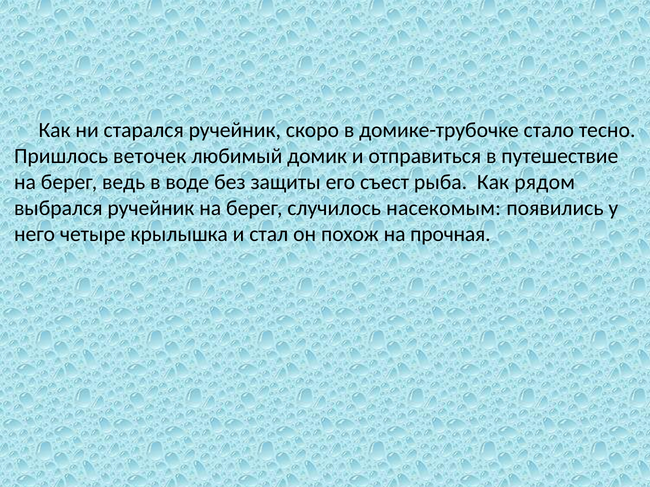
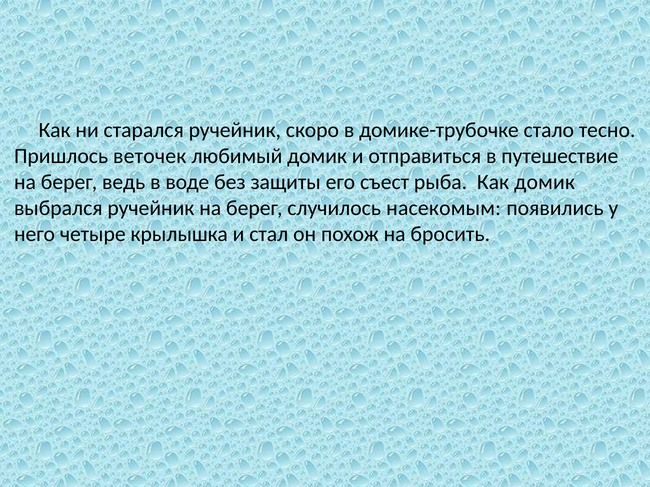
Как рядом: рядом -> домик
прочная: прочная -> бросить
